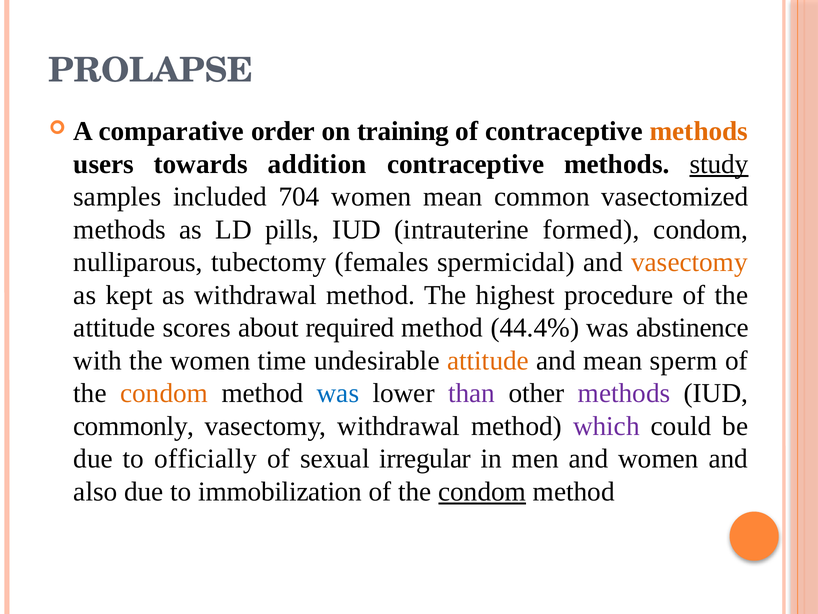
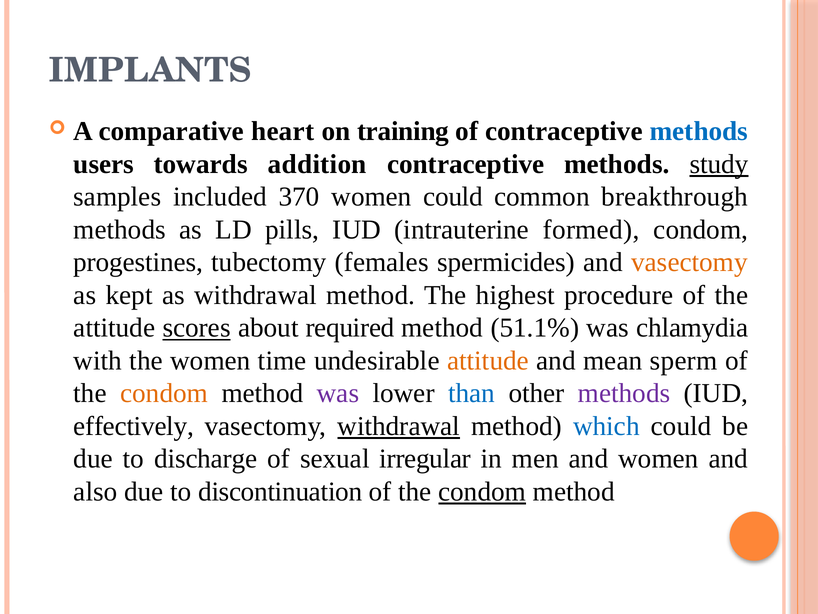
PROLAPSE: PROLAPSE -> IMPLANTS
order: order -> heart
methods at (699, 131) colour: orange -> blue
704: 704 -> 370
women mean: mean -> could
vasectomized: vasectomized -> breakthrough
nulliparous: nulliparous -> progestines
spermicidal: spermicidal -> spermicides
scores underline: none -> present
44.4%: 44.4% -> 51.1%
abstinence: abstinence -> chlamydia
was at (338, 393) colour: blue -> purple
than colour: purple -> blue
commonly: commonly -> effectively
withdrawal at (399, 426) underline: none -> present
which colour: purple -> blue
officially: officially -> discharge
immobilization: immobilization -> discontinuation
